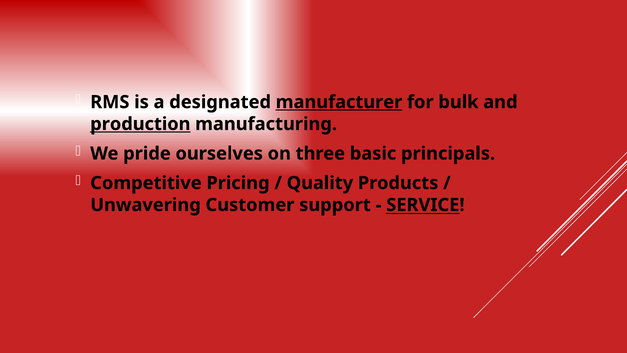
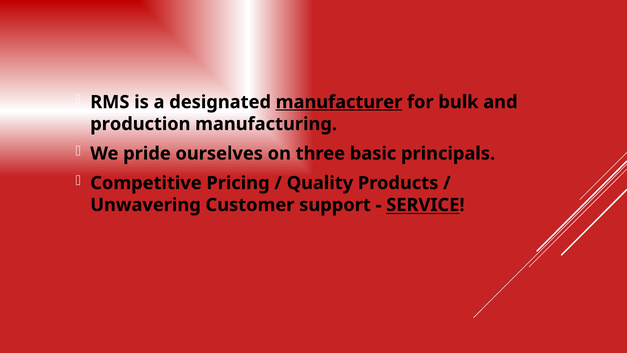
production underline: present -> none
